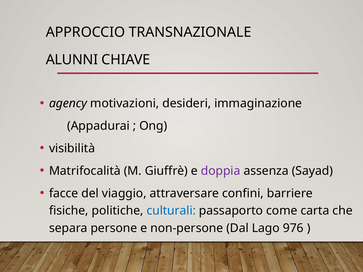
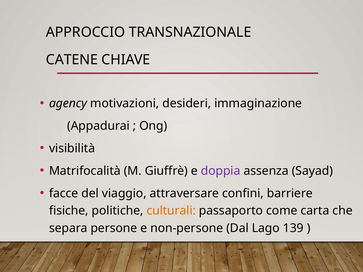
ALUNNI: ALUNNI -> CATENE
culturali colour: blue -> orange
976: 976 -> 139
